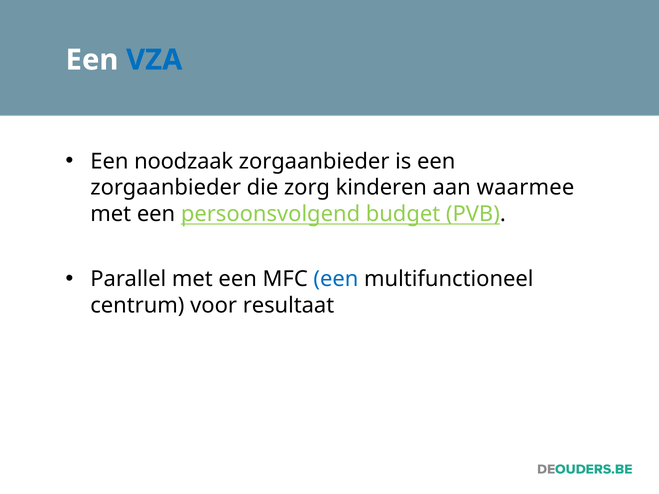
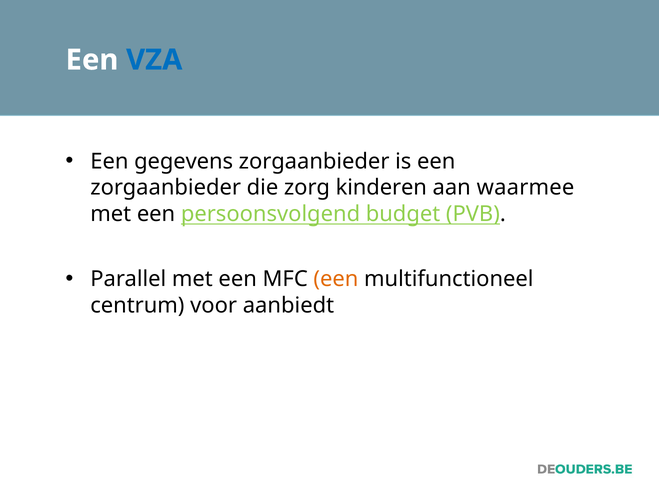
noodzaak: noodzaak -> gegevens
een at (336, 279) colour: blue -> orange
resultaat: resultaat -> aanbiedt
